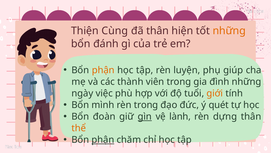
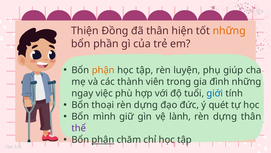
Cùng: Cùng -> Đồng
đánh: đánh -> phần
ngày: ngày -> ngay
giới colour: orange -> blue
mình: mình -> thoại
trong at (146, 105): trong -> dựng
đoàn: đoàn -> mình
gìn underline: present -> none
thể colour: orange -> purple
